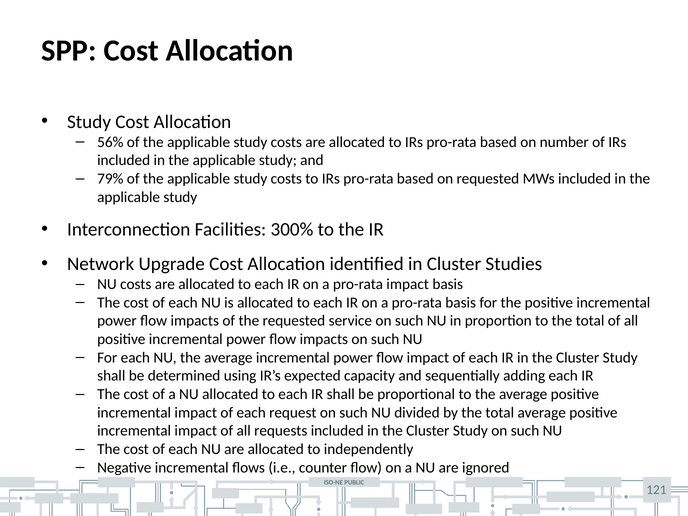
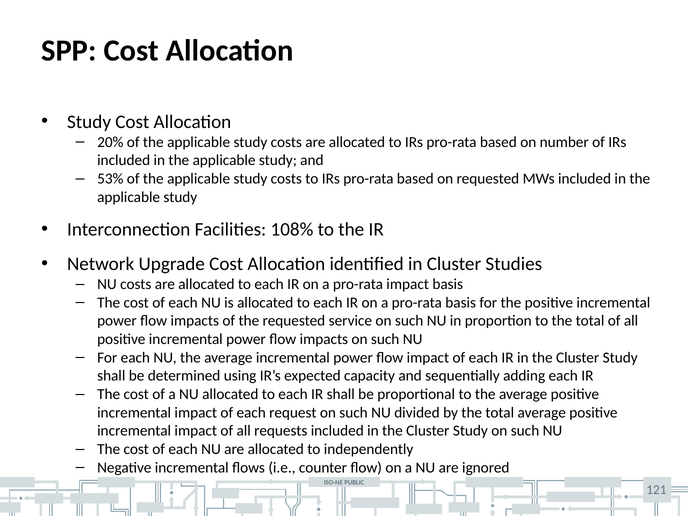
56%: 56% -> 20%
79%: 79% -> 53%
300%: 300% -> 108%
